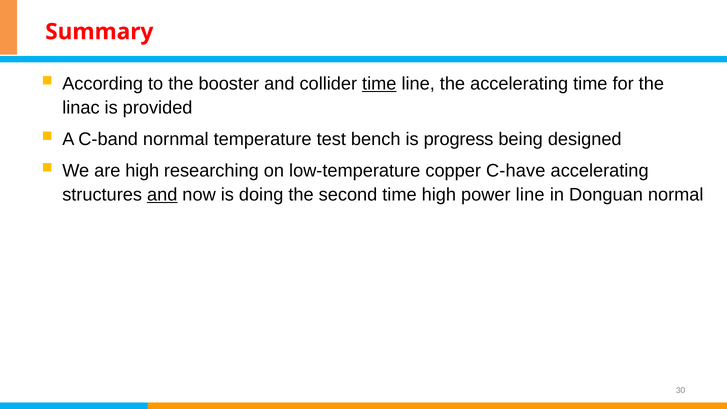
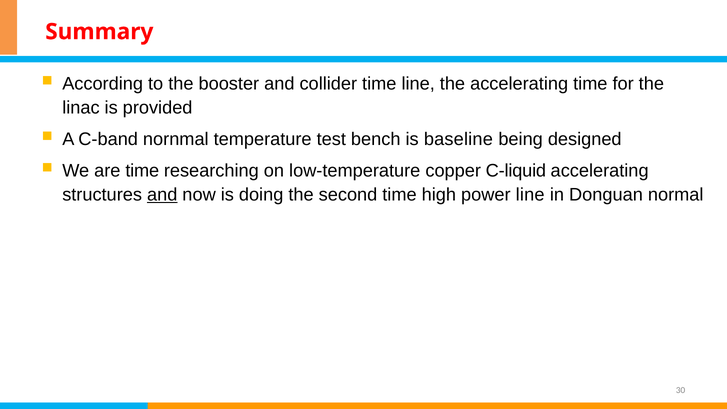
time at (379, 84) underline: present -> none
progress: progress -> baseline
are high: high -> time
C-have: C-have -> C-liquid
